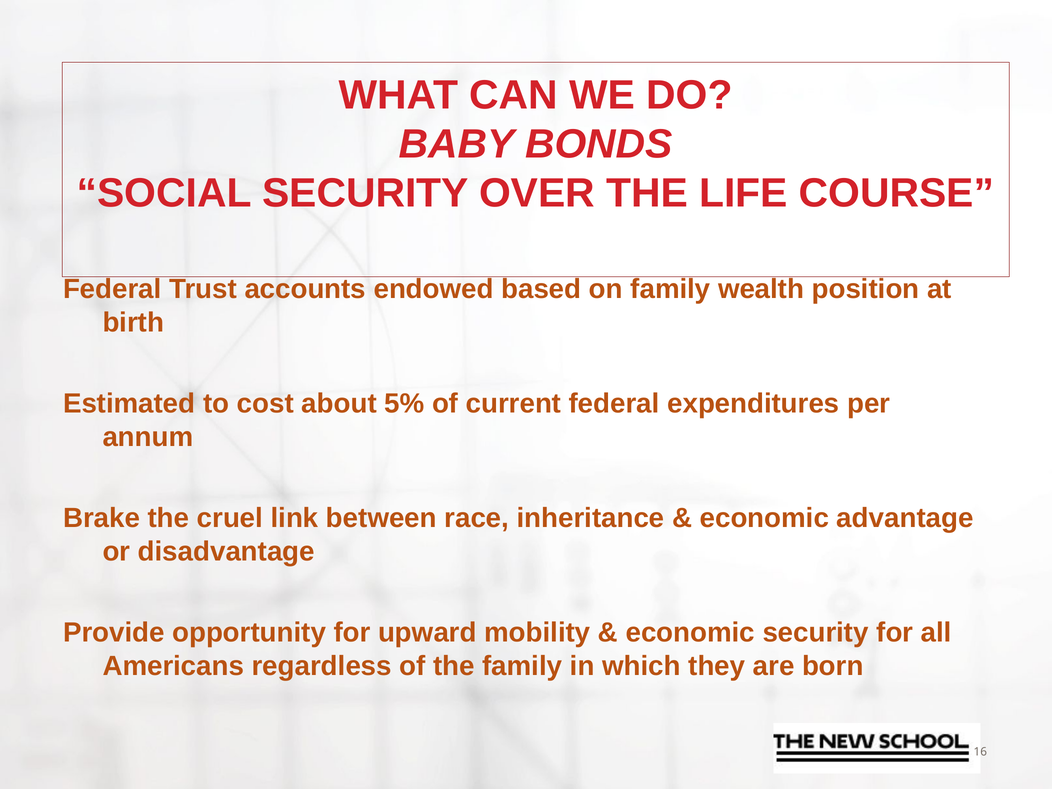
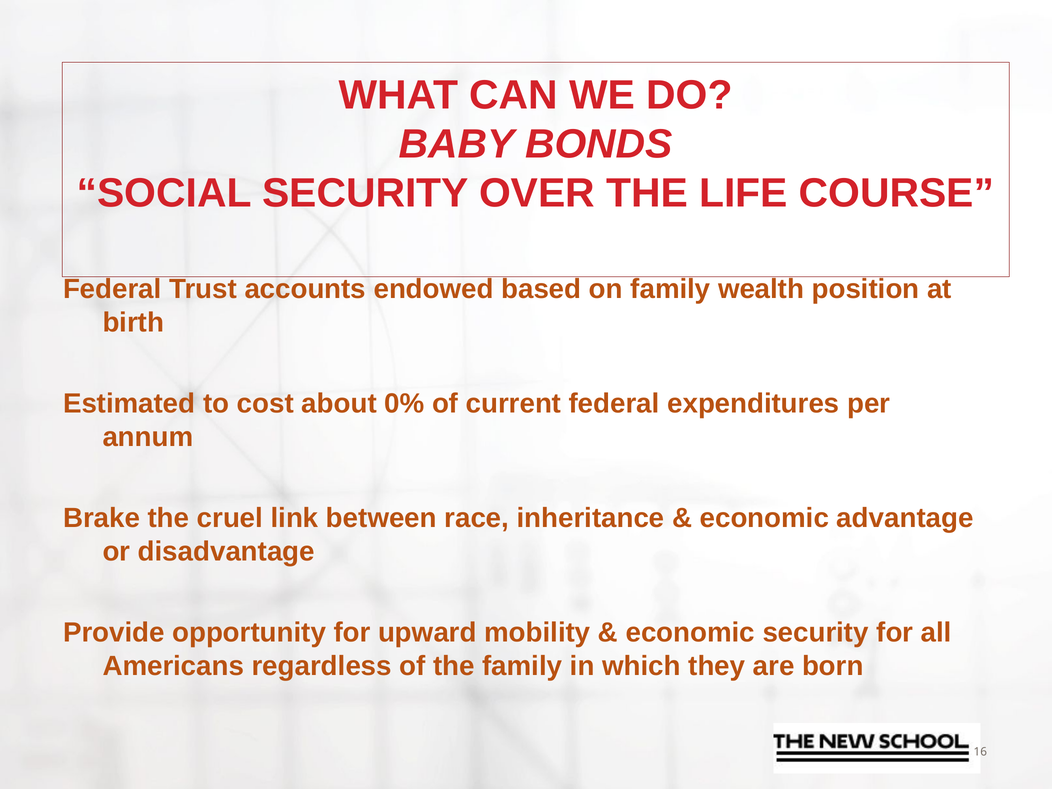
5%: 5% -> 0%
